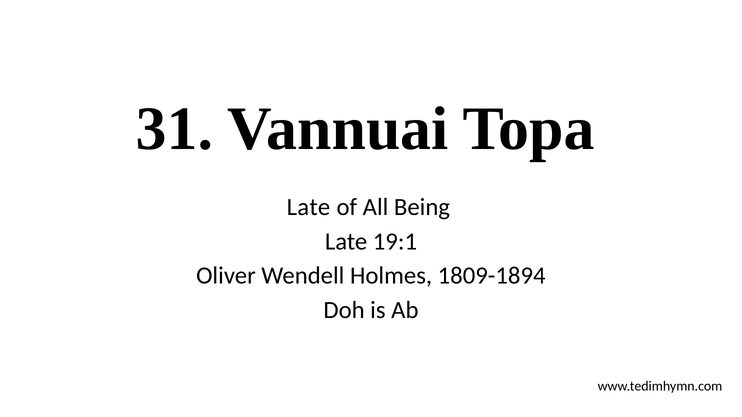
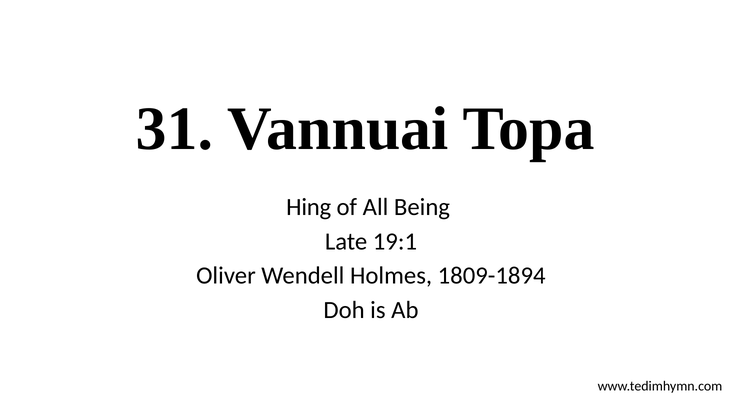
Late at (308, 207): Late -> Hing
